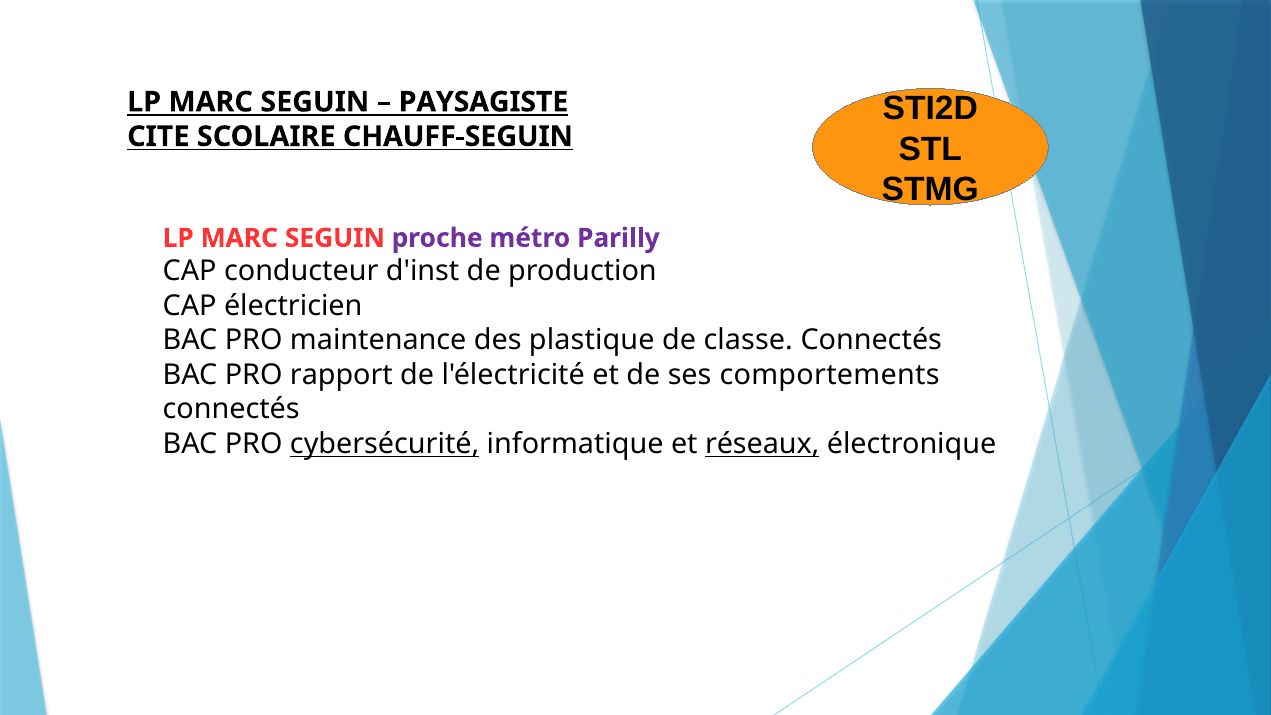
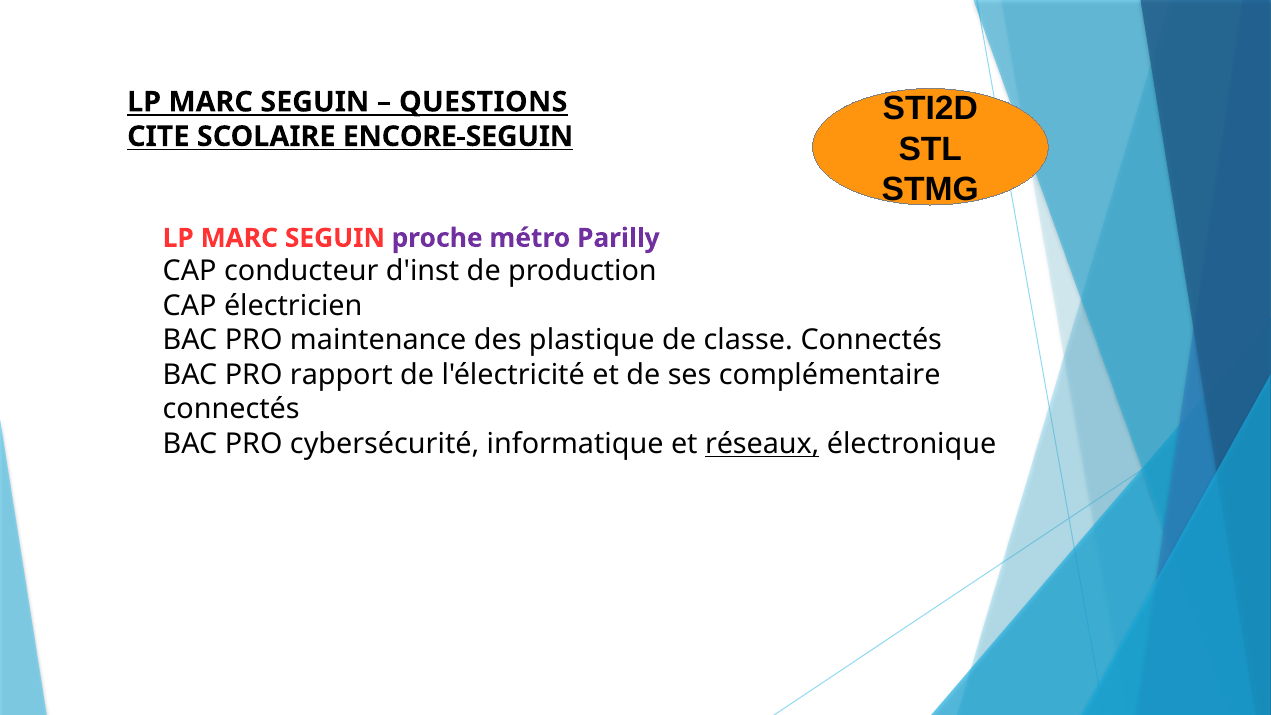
PAYSAGISTE: PAYSAGISTE -> QUESTIONS
CHAUFF-SEGUIN: CHAUFF-SEGUIN -> ENCORE-SEGUIN
comportements: comportements -> complémentaire
cybersécurité underline: present -> none
